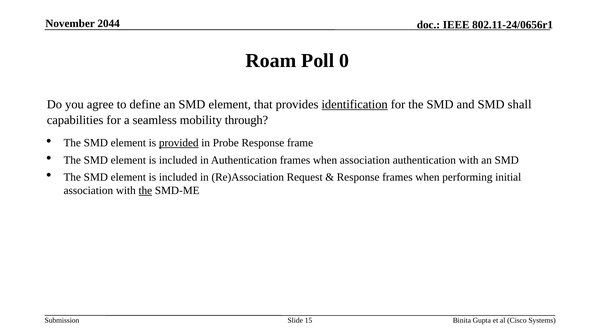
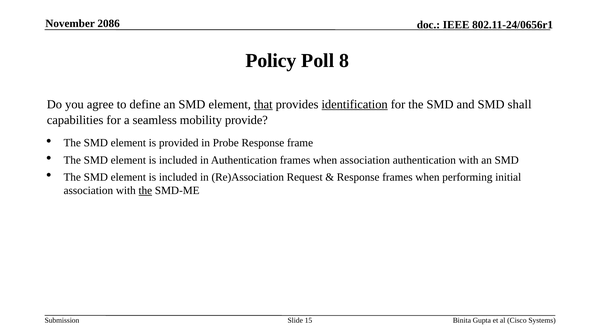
2044: 2044 -> 2086
Roam: Roam -> Policy
0: 0 -> 8
that underline: none -> present
through: through -> provide
provided underline: present -> none
